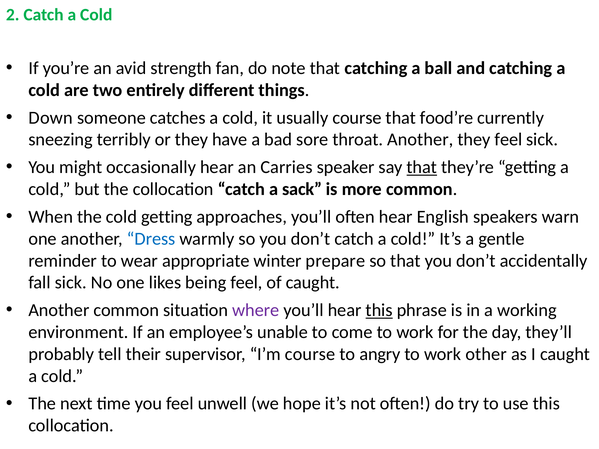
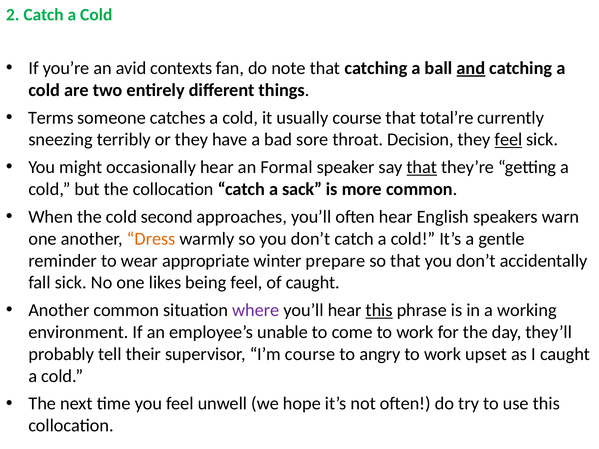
strength: strength -> contexts
and underline: none -> present
Down: Down -> Terms
food’re: food’re -> total’re
throat Another: Another -> Decision
feel at (508, 140) underline: none -> present
Carries: Carries -> Formal
cold getting: getting -> second
Dress colour: blue -> orange
other: other -> upset
